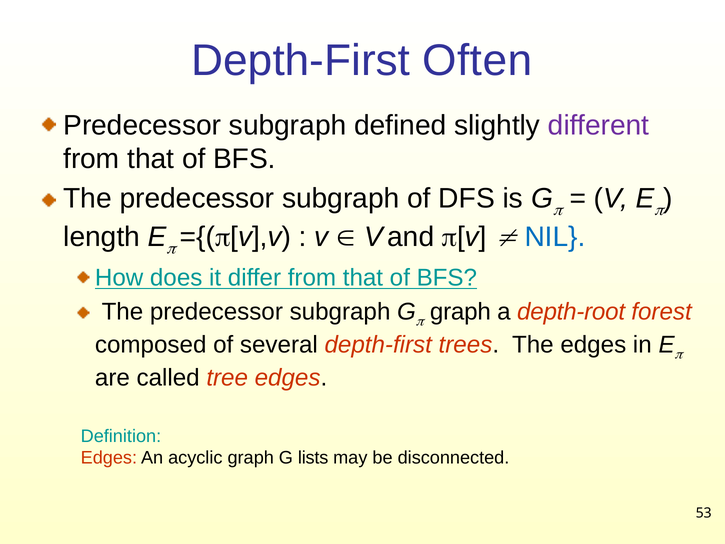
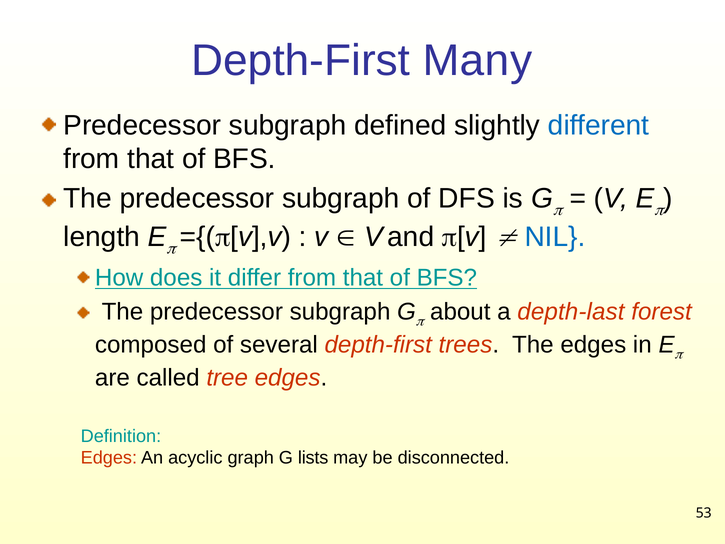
Often: Often -> Many
different colour: purple -> blue
graph at (460, 312): graph -> about
depth-root: depth-root -> depth-last
